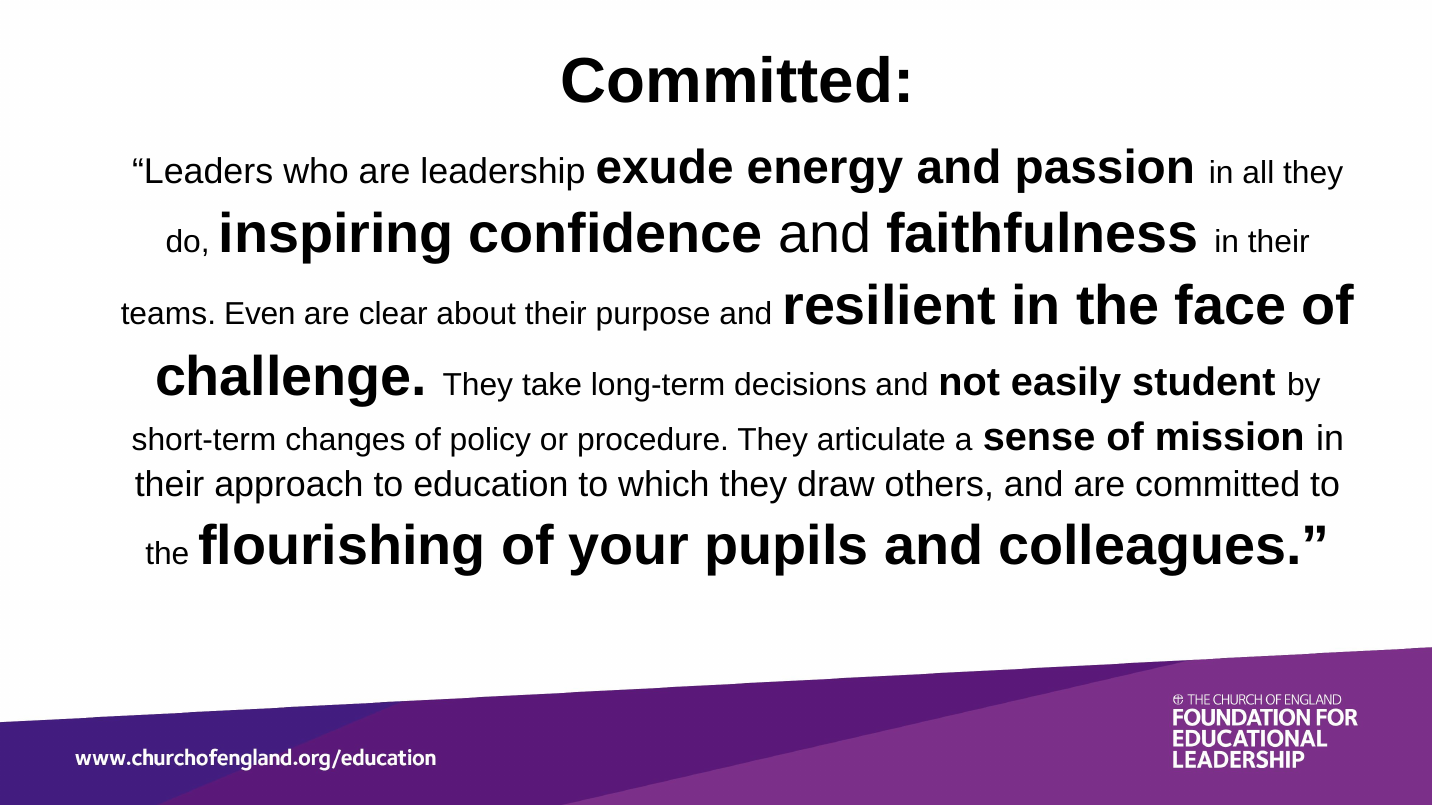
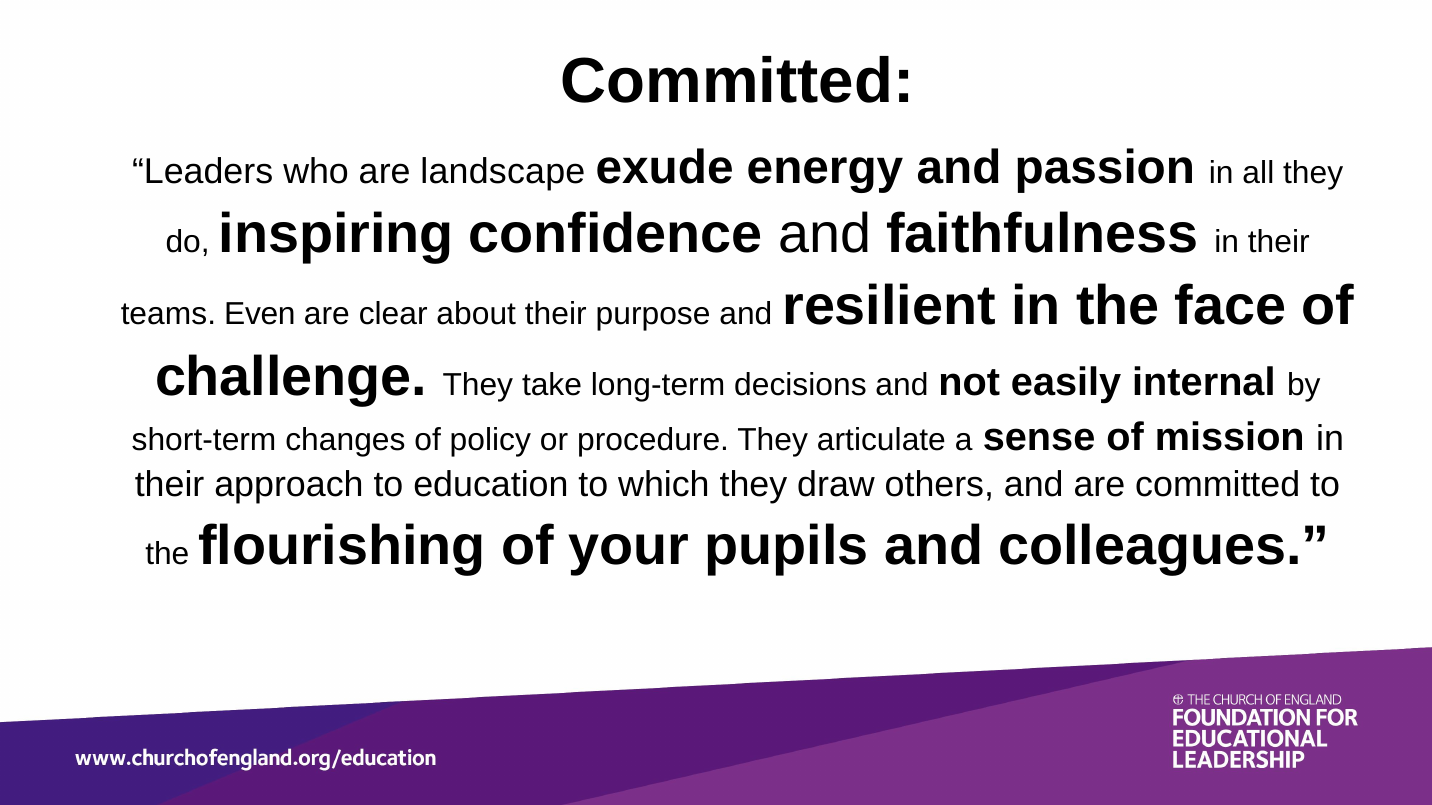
leadership: leadership -> landscape
student: student -> internal
